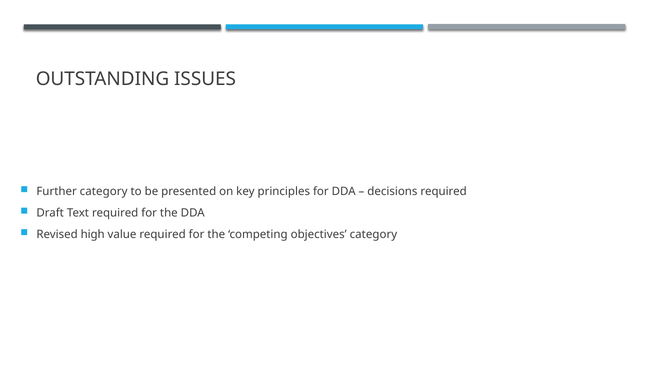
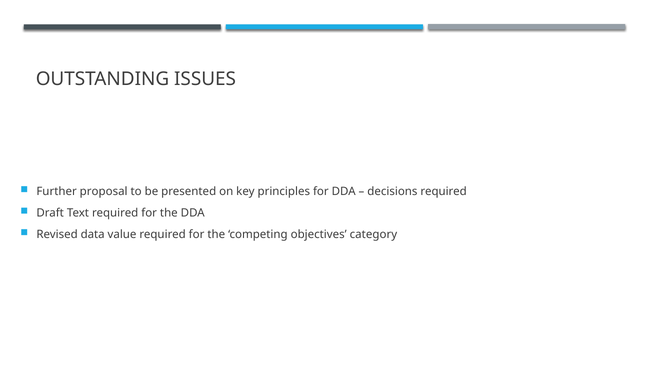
Further category: category -> proposal
high: high -> data
